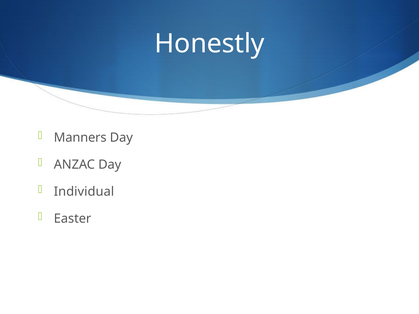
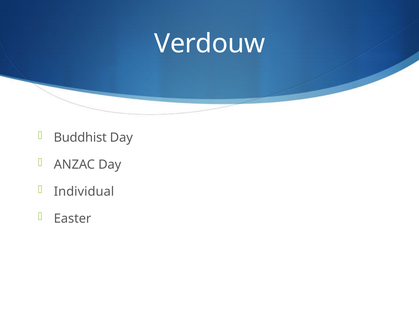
Honestly: Honestly -> Verdouw
Manners: Manners -> Buddhist
